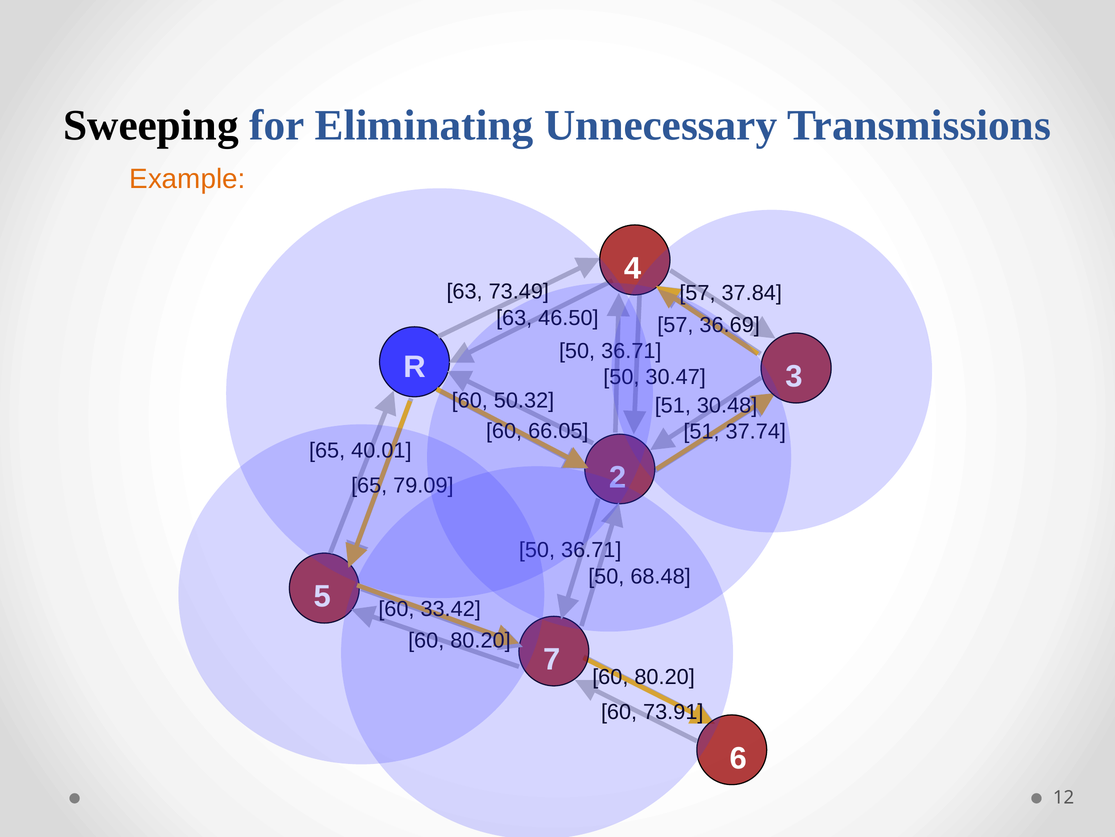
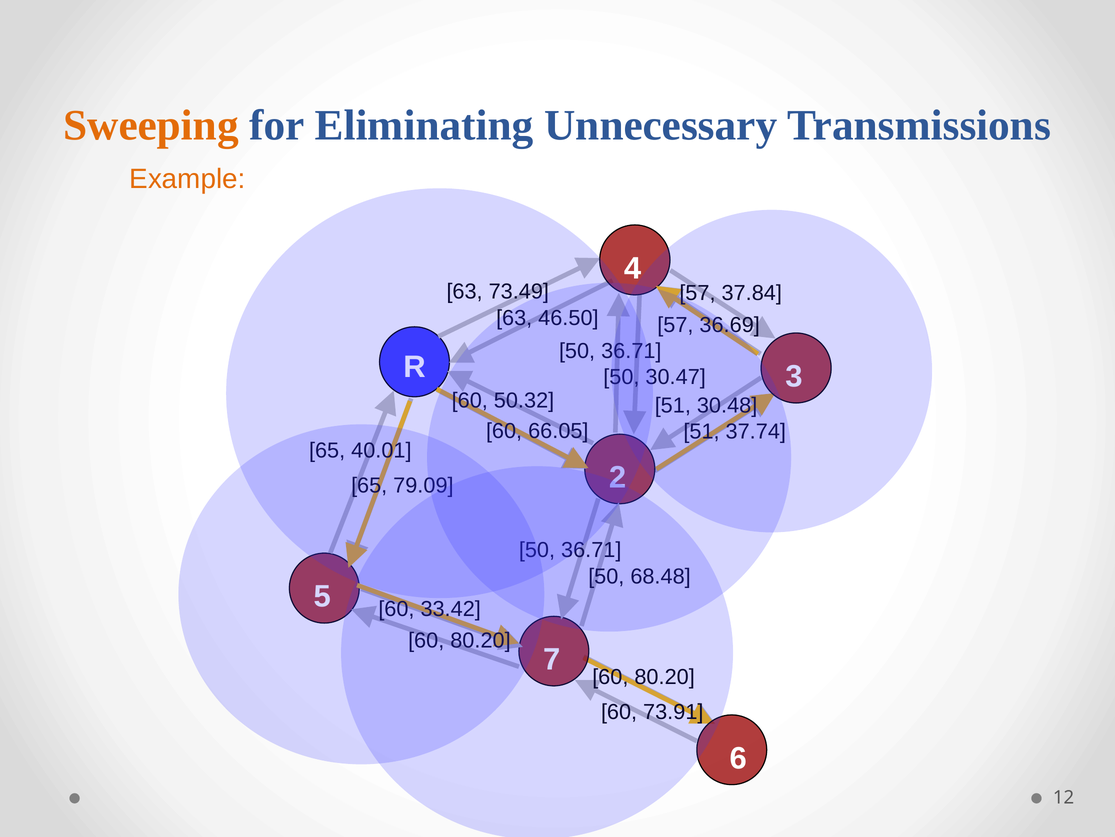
Sweeping colour: black -> orange
